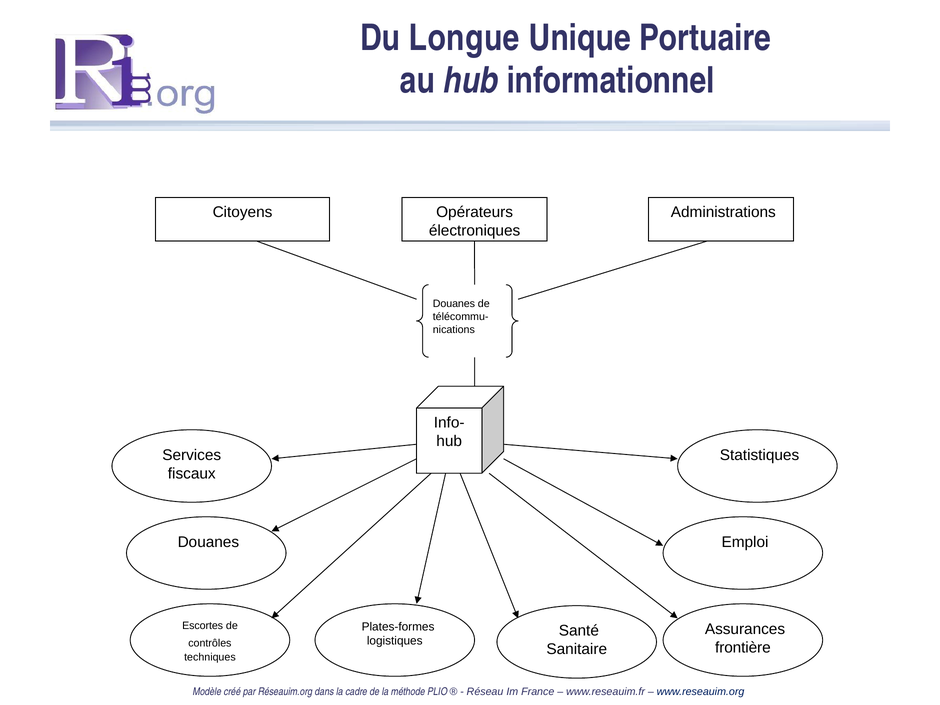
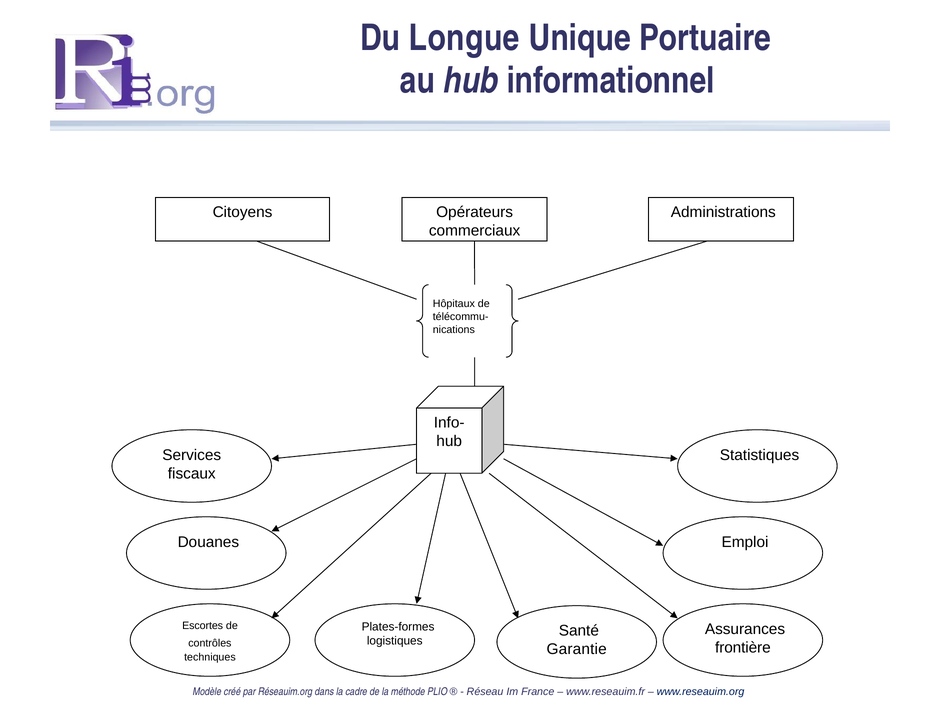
électroniques: électroniques -> commerciaux
Douanes at (454, 304): Douanes -> Hôpitaux
Sanitaire: Sanitaire -> Garantie
